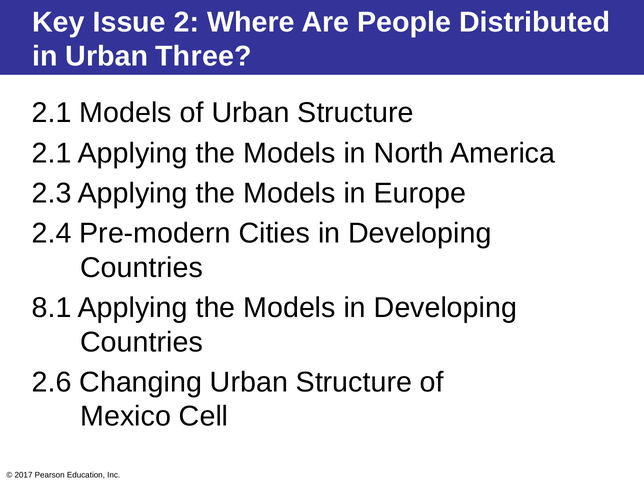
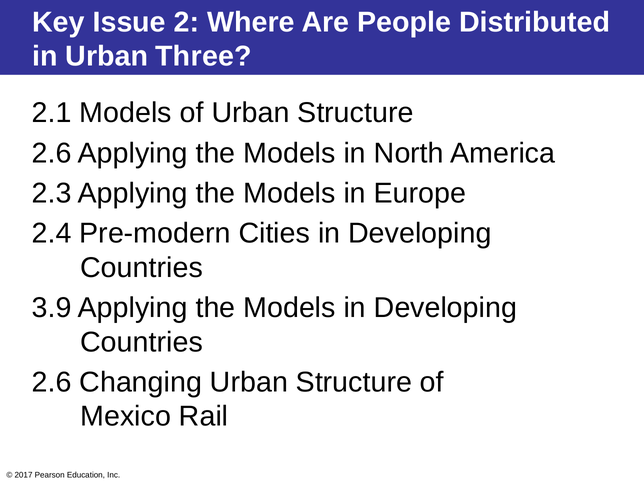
2.1 at (52, 153): 2.1 -> 2.6
8.1: 8.1 -> 3.9
Cell: Cell -> Rail
